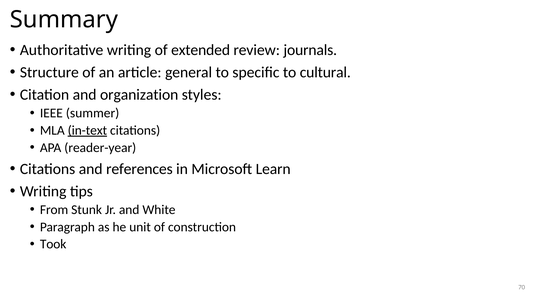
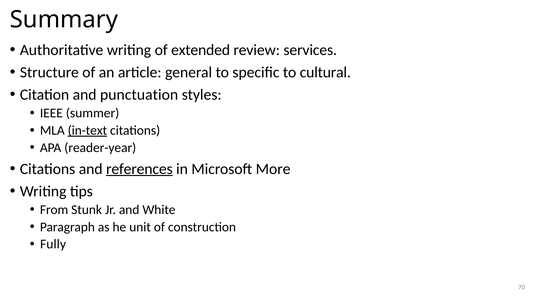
journals: journals -> services
organization: organization -> punctuation
references underline: none -> present
Learn: Learn -> More
Took: Took -> Fully
